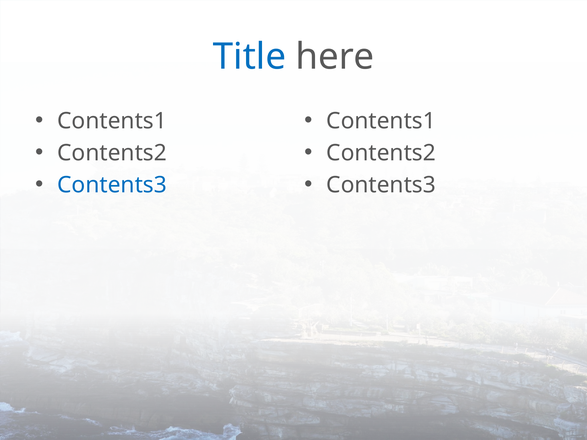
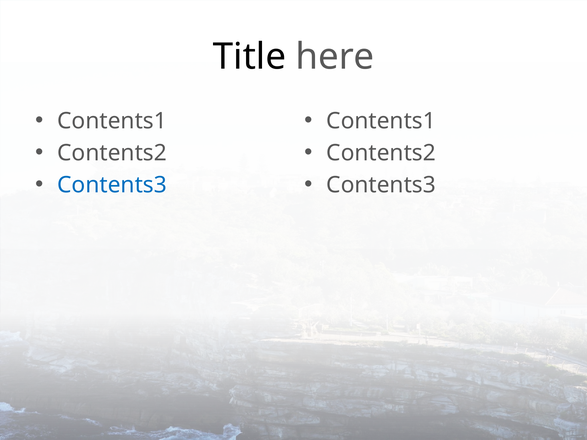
Title colour: blue -> black
